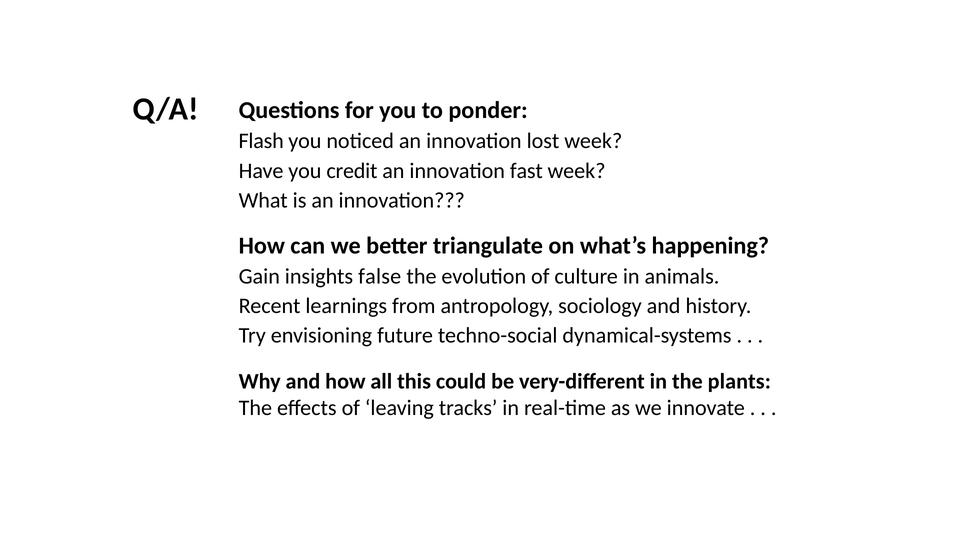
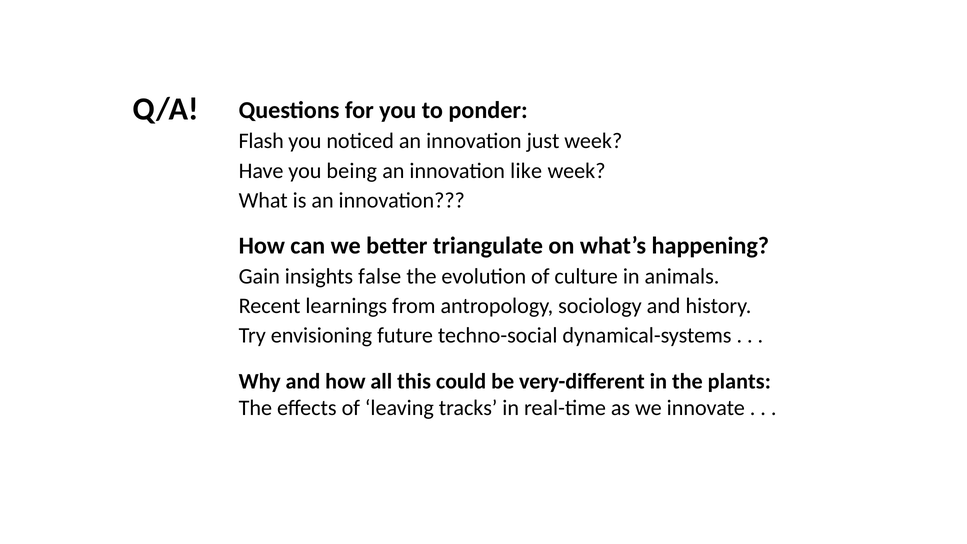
lost: lost -> just
credit: credit -> being
fast: fast -> like
